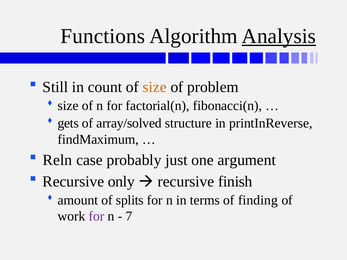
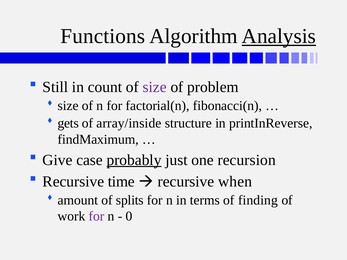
size at (155, 87) colour: orange -> purple
array/solved: array/solved -> array/inside
Reln: Reln -> Give
probably underline: none -> present
argument: argument -> recursion
only: only -> time
finish: finish -> when
7: 7 -> 0
